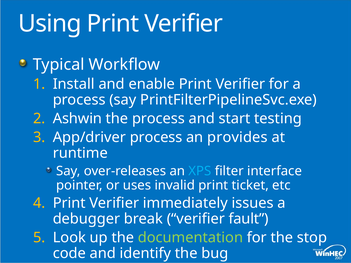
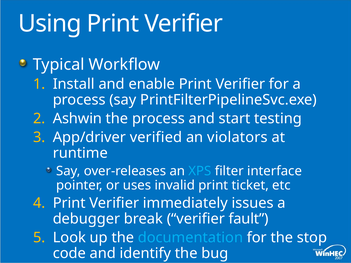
App/driver process: process -> verified
provides: provides -> violators
documentation colour: light green -> light blue
